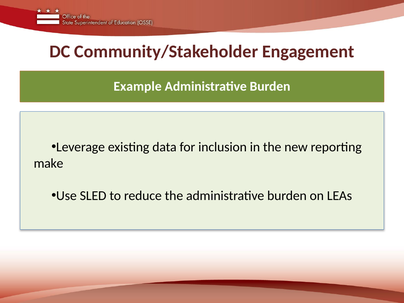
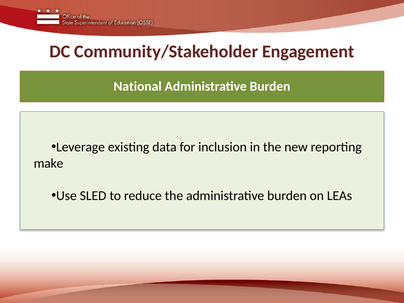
Example: Example -> National
